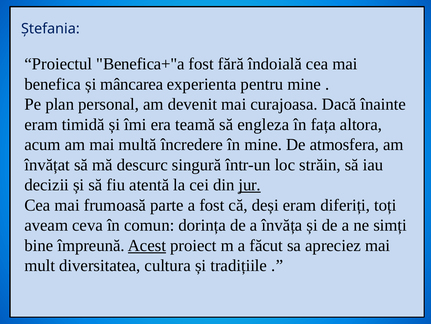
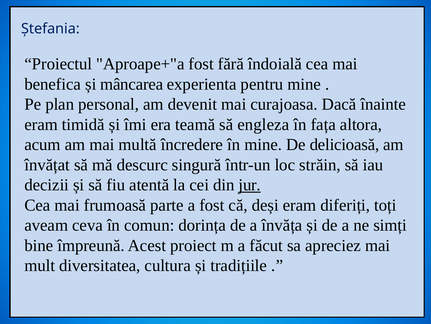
Benefica+"a: Benefica+"a -> Aproape+"a
atmosfera: atmosfera -> delicioasă
Acest underline: present -> none
